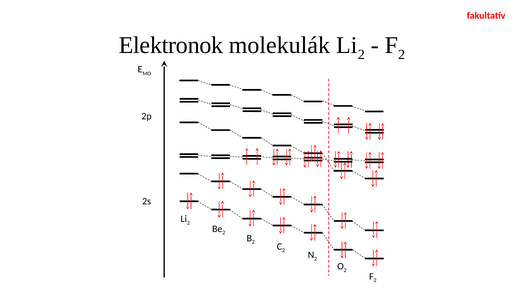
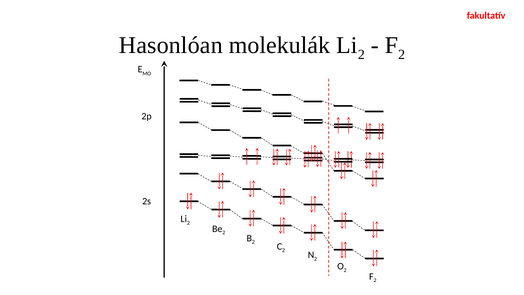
Elektronok: Elektronok -> Hasonlóan
